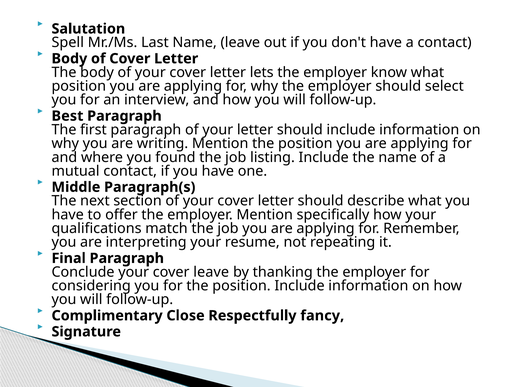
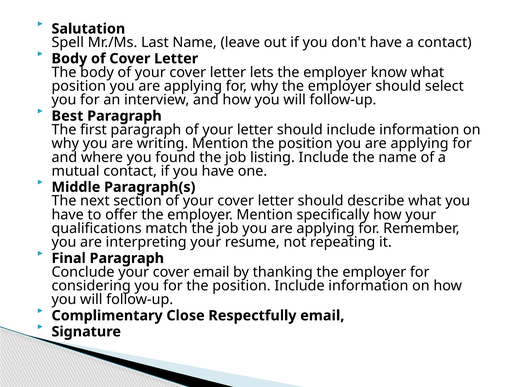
cover leave: leave -> email
Respectfully fancy: fancy -> email
